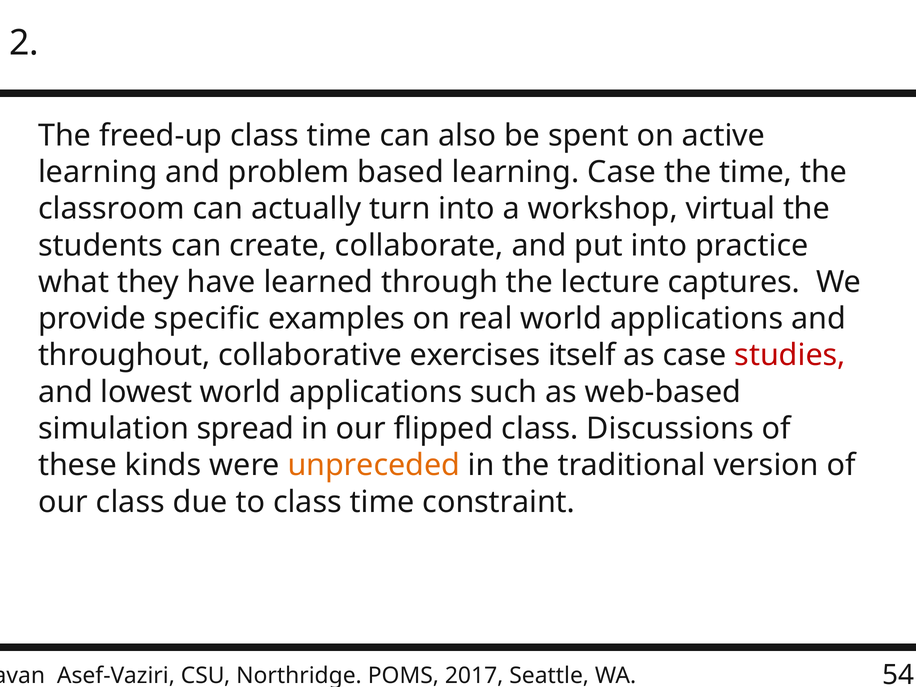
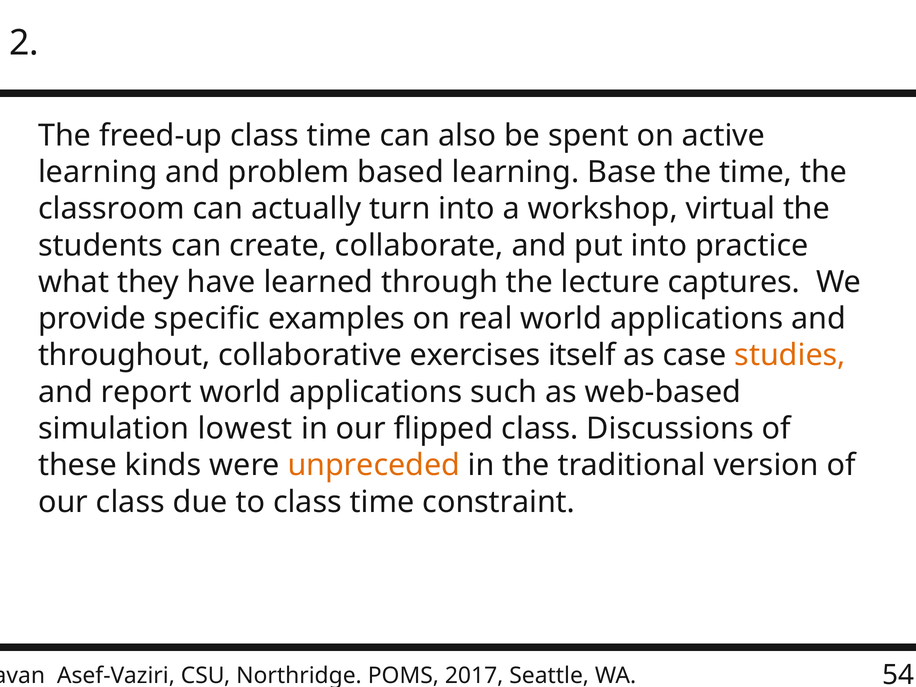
learning Case: Case -> Base
studies colour: red -> orange
lowest: lowest -> report
spread: spread -> lowest
